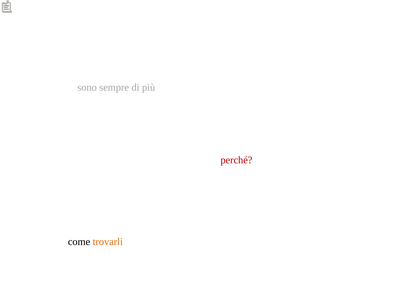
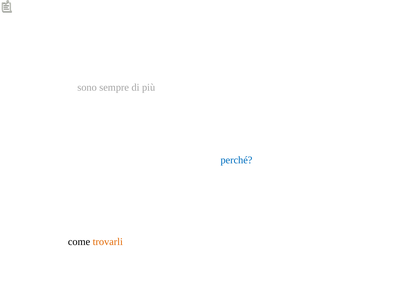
perché colour: red -> blue
